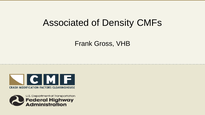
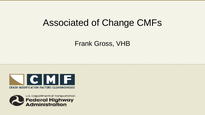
Density: Density -> Change
